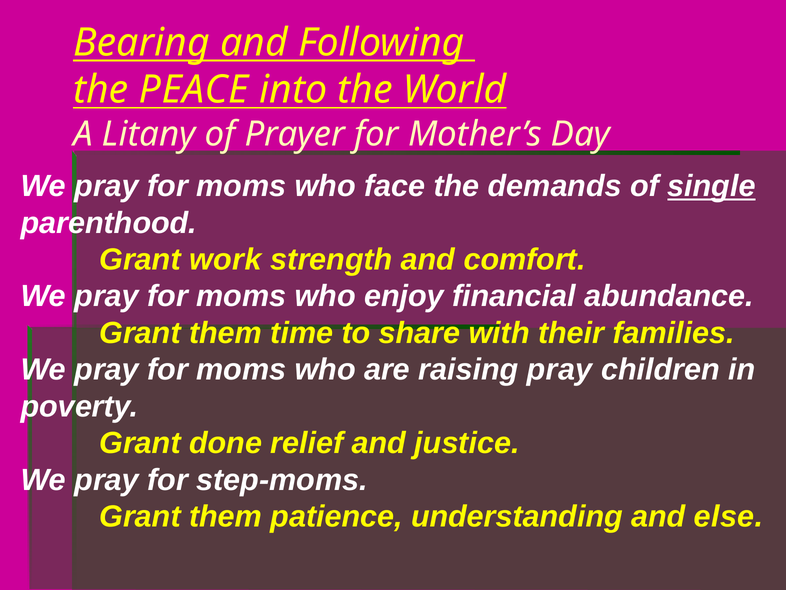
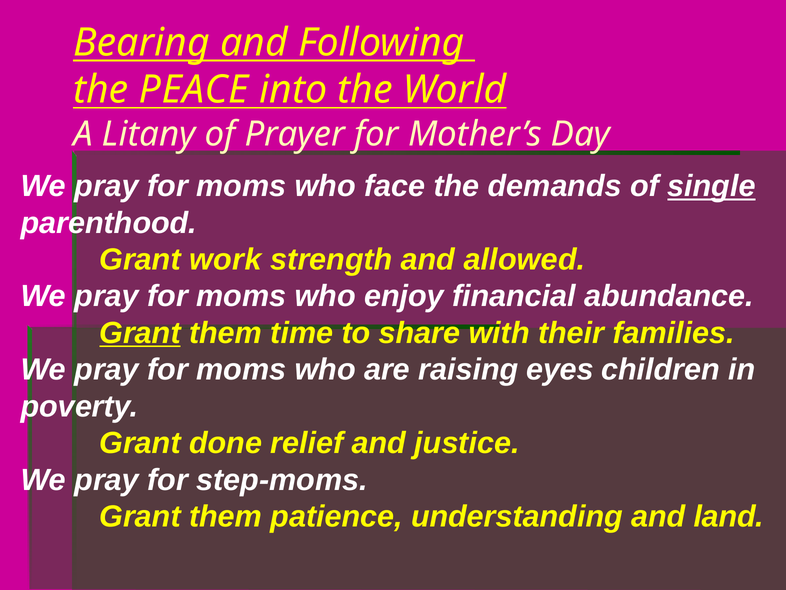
comfort: comfort -> allowed
Grant at (140, 333) underline: none -> present
raising pray: pray -> eyes
else: else -> land
